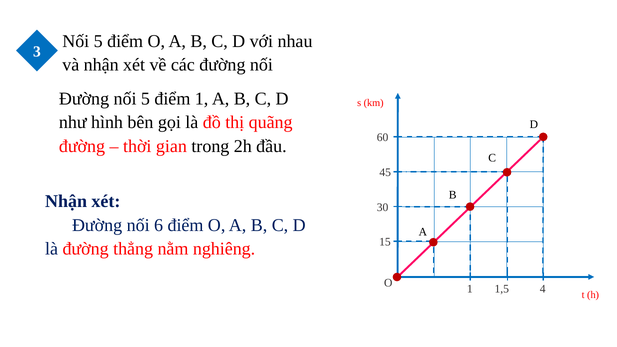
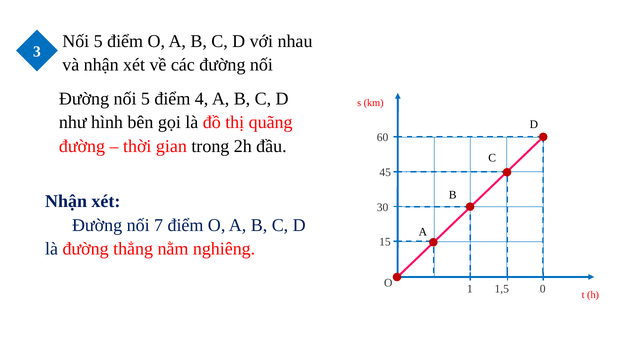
điểm 1: 1 -> 4
6: 6 -> 7
4: 4 -> 0
